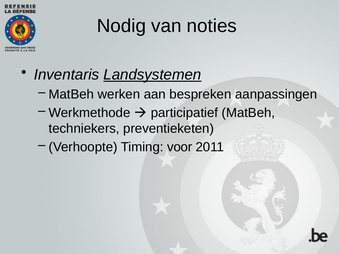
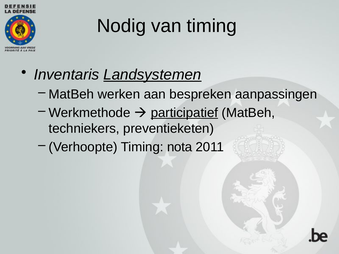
van noties: noties -> timing
participatief underline: none -> present
voor: voor -> nota
